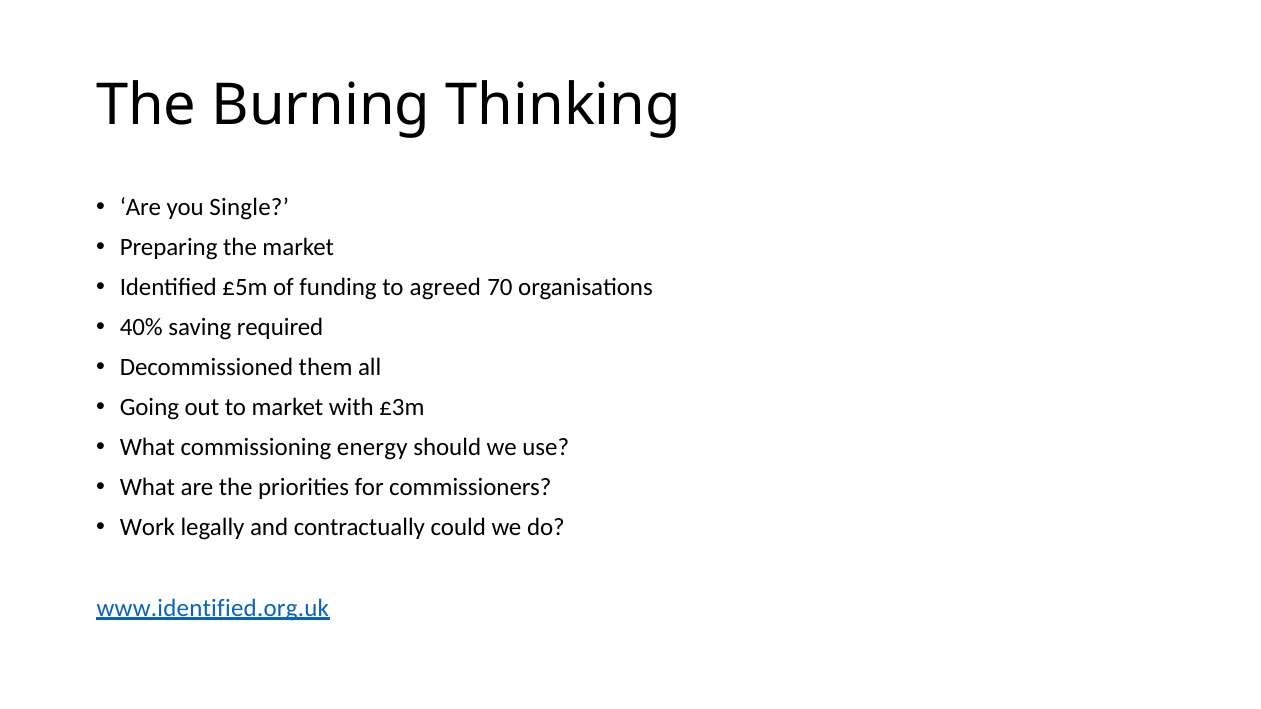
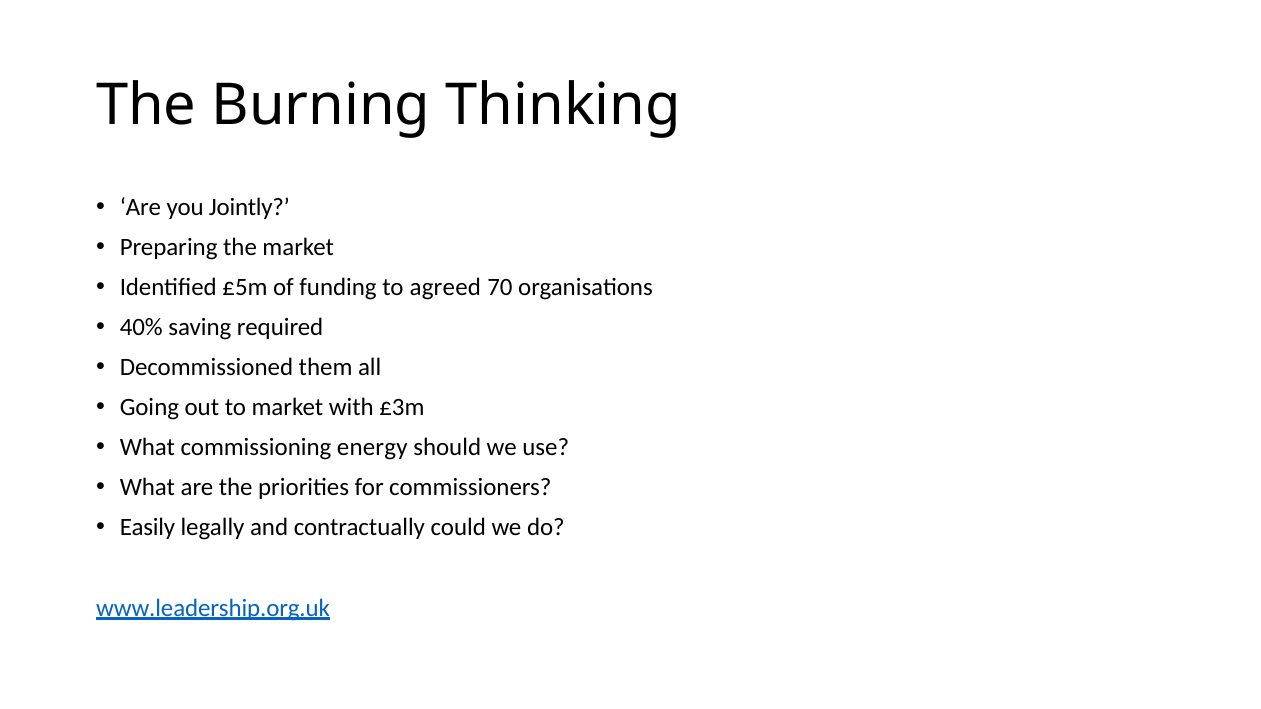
Single: Single -> Jointly
Work: Work -> Easily
www.identified.org.uk: www.identified.org.uk -> www.leadership.org.uk
